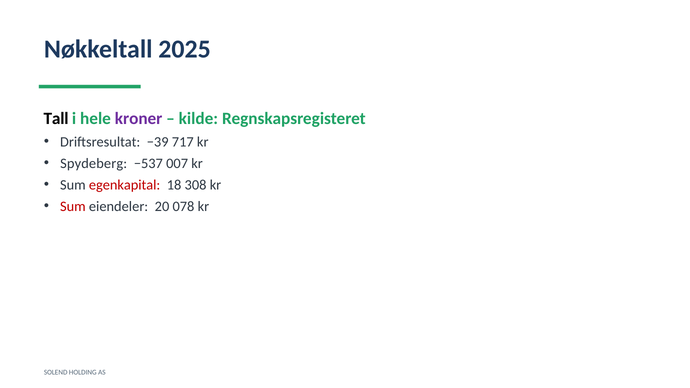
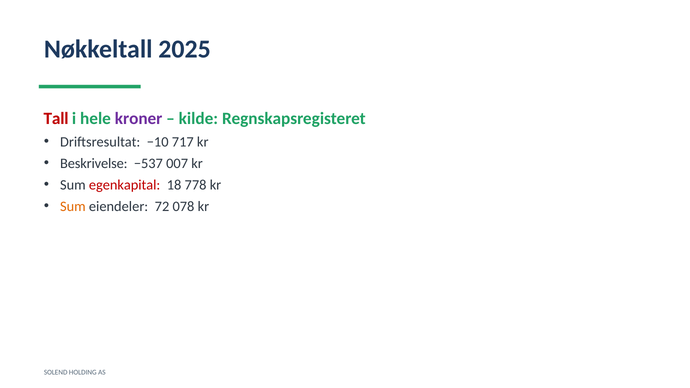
Tall colour: black -> red
−39: −39 -> −10
Spydeberg: Spydeberg -> Beskrivelse
308: 308 -> 778
Sum at (73, 207) colour: red -> orange
20: 20 -> 72
